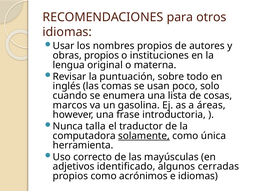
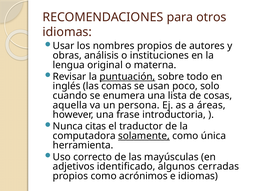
obras propios: propios -> análisis
puntuación underline: none -> present
marcos: marcos -> aquella
gasolina: gasolina -> persona
talla: talla -> citas
